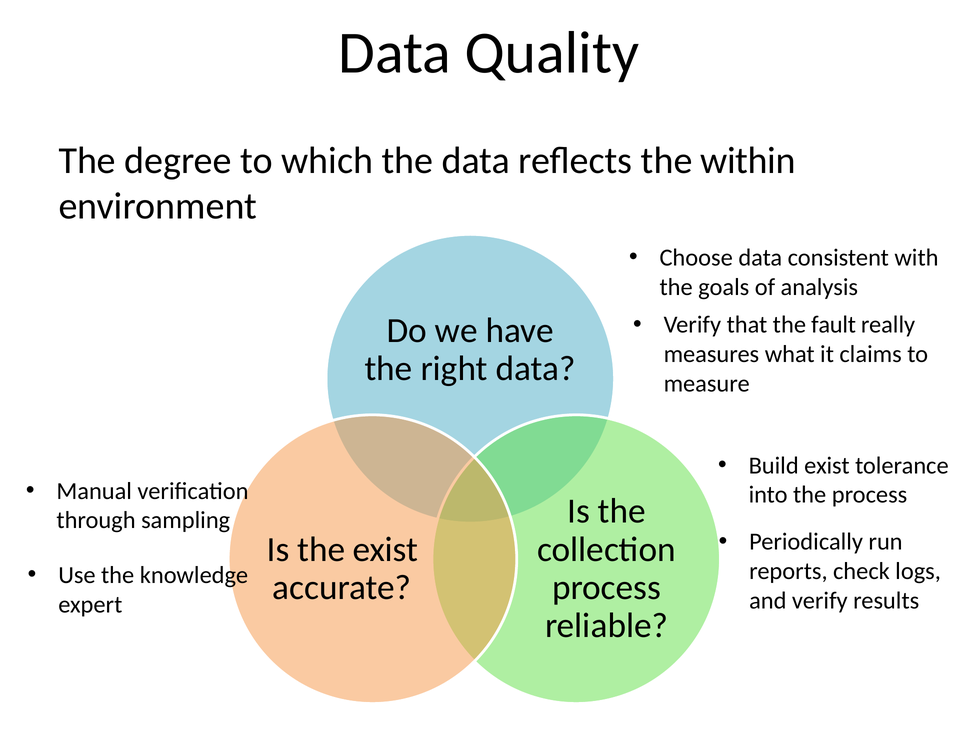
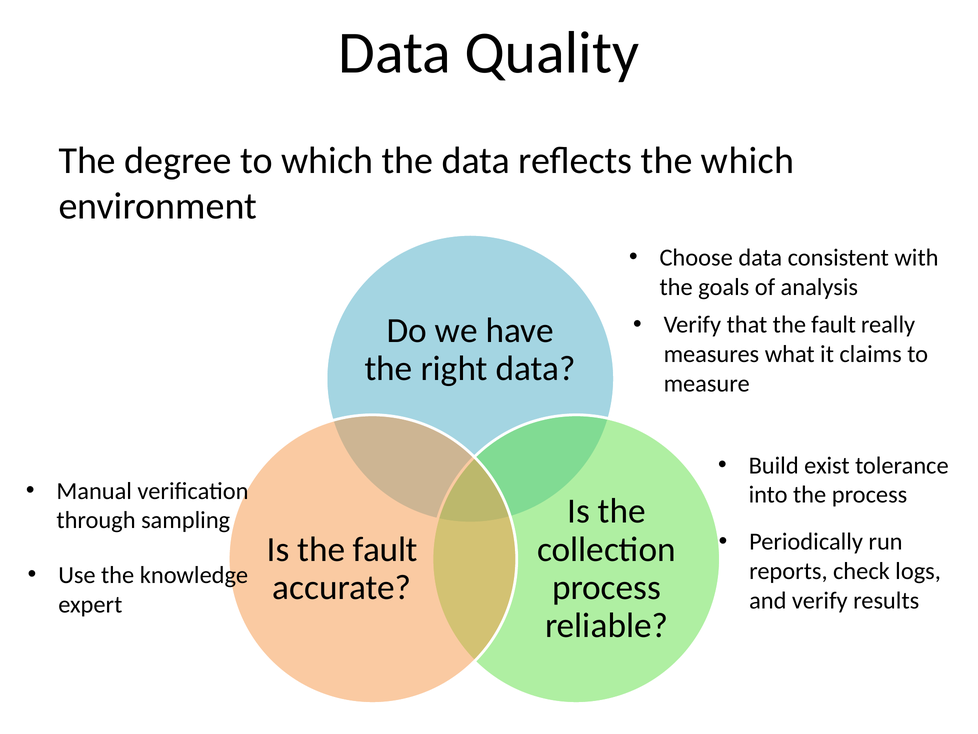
the within: within -> which
exist at (385, 549): exist -> fault
